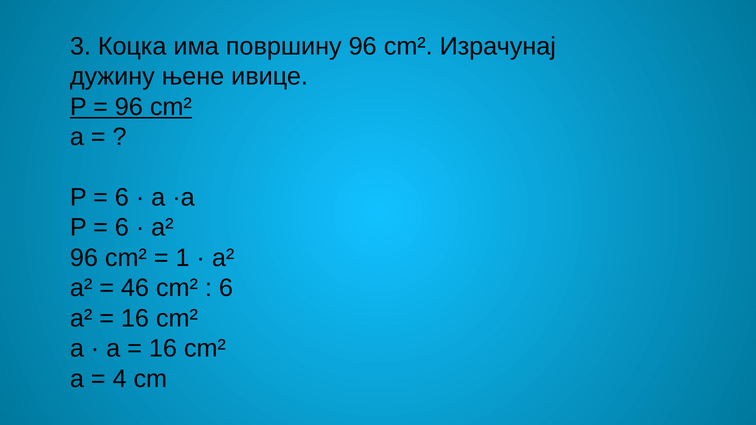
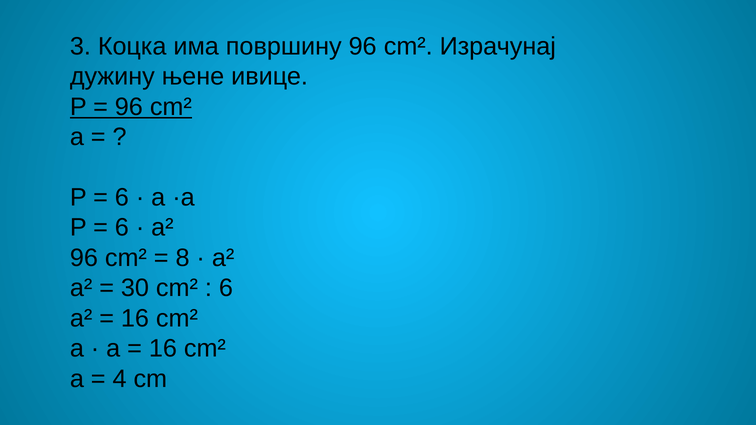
1: 1 -> 8
46: 46 -> 30
